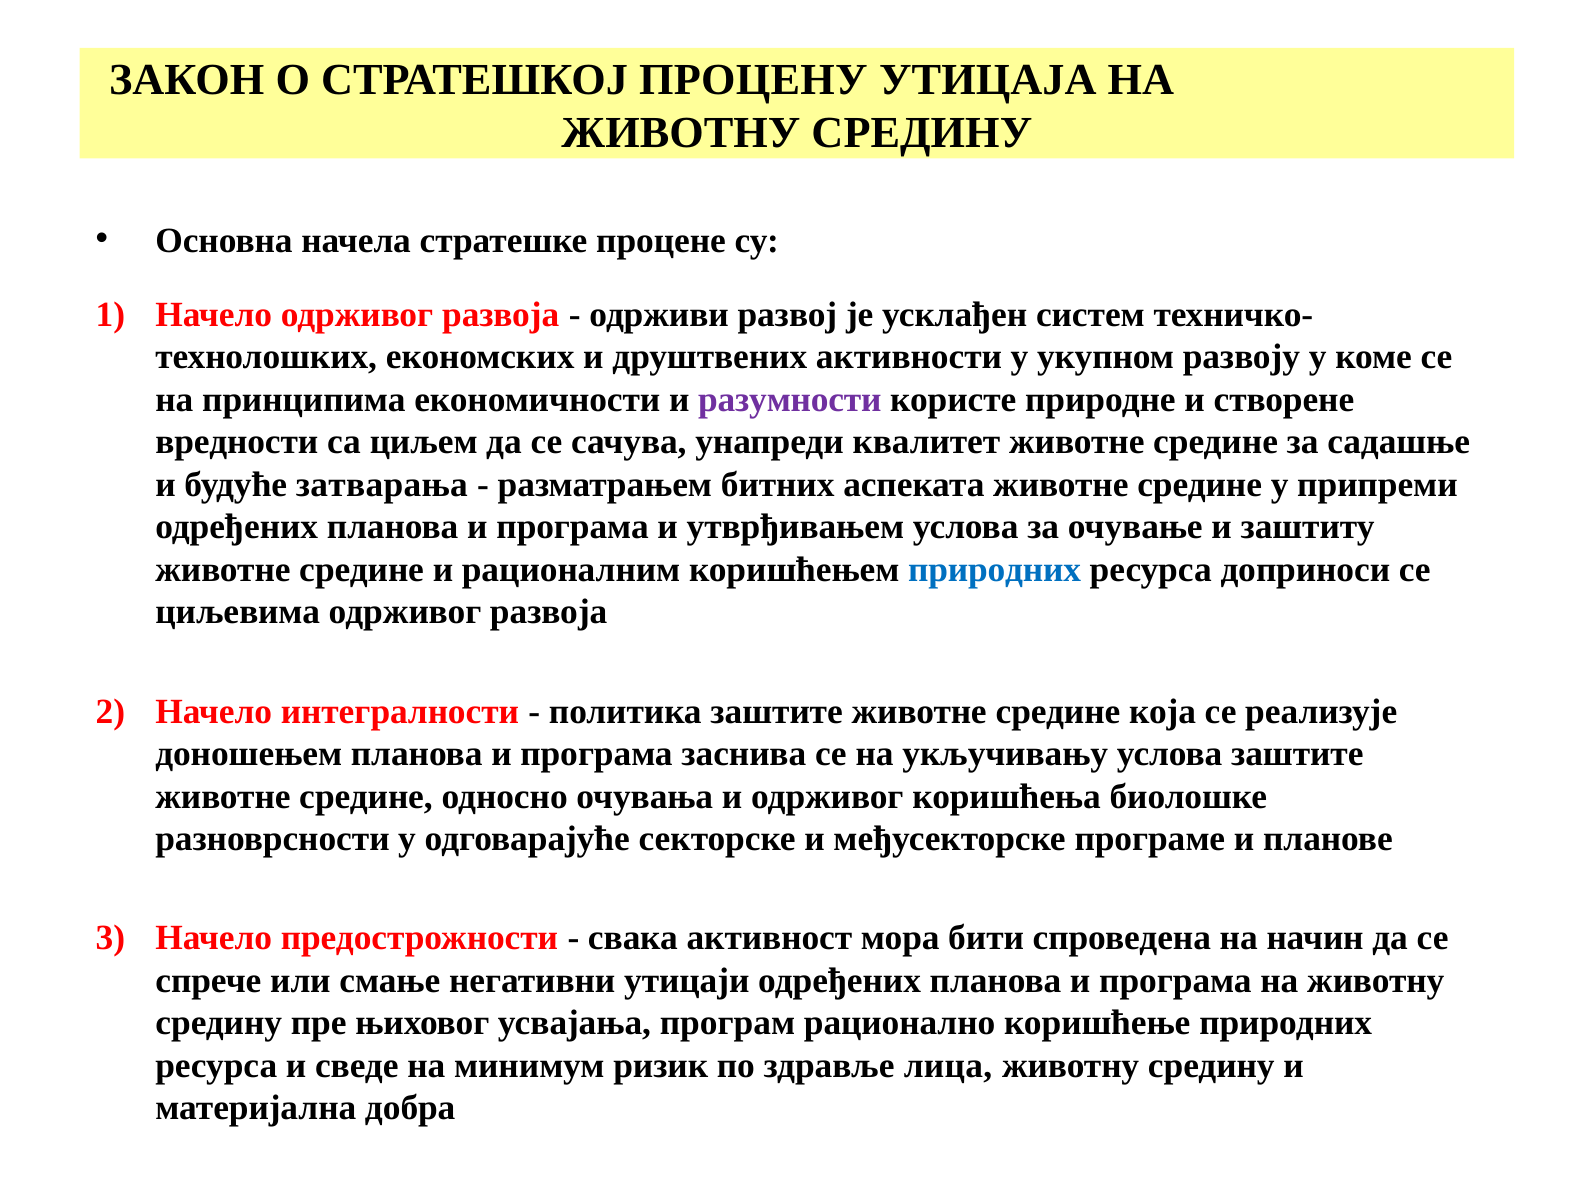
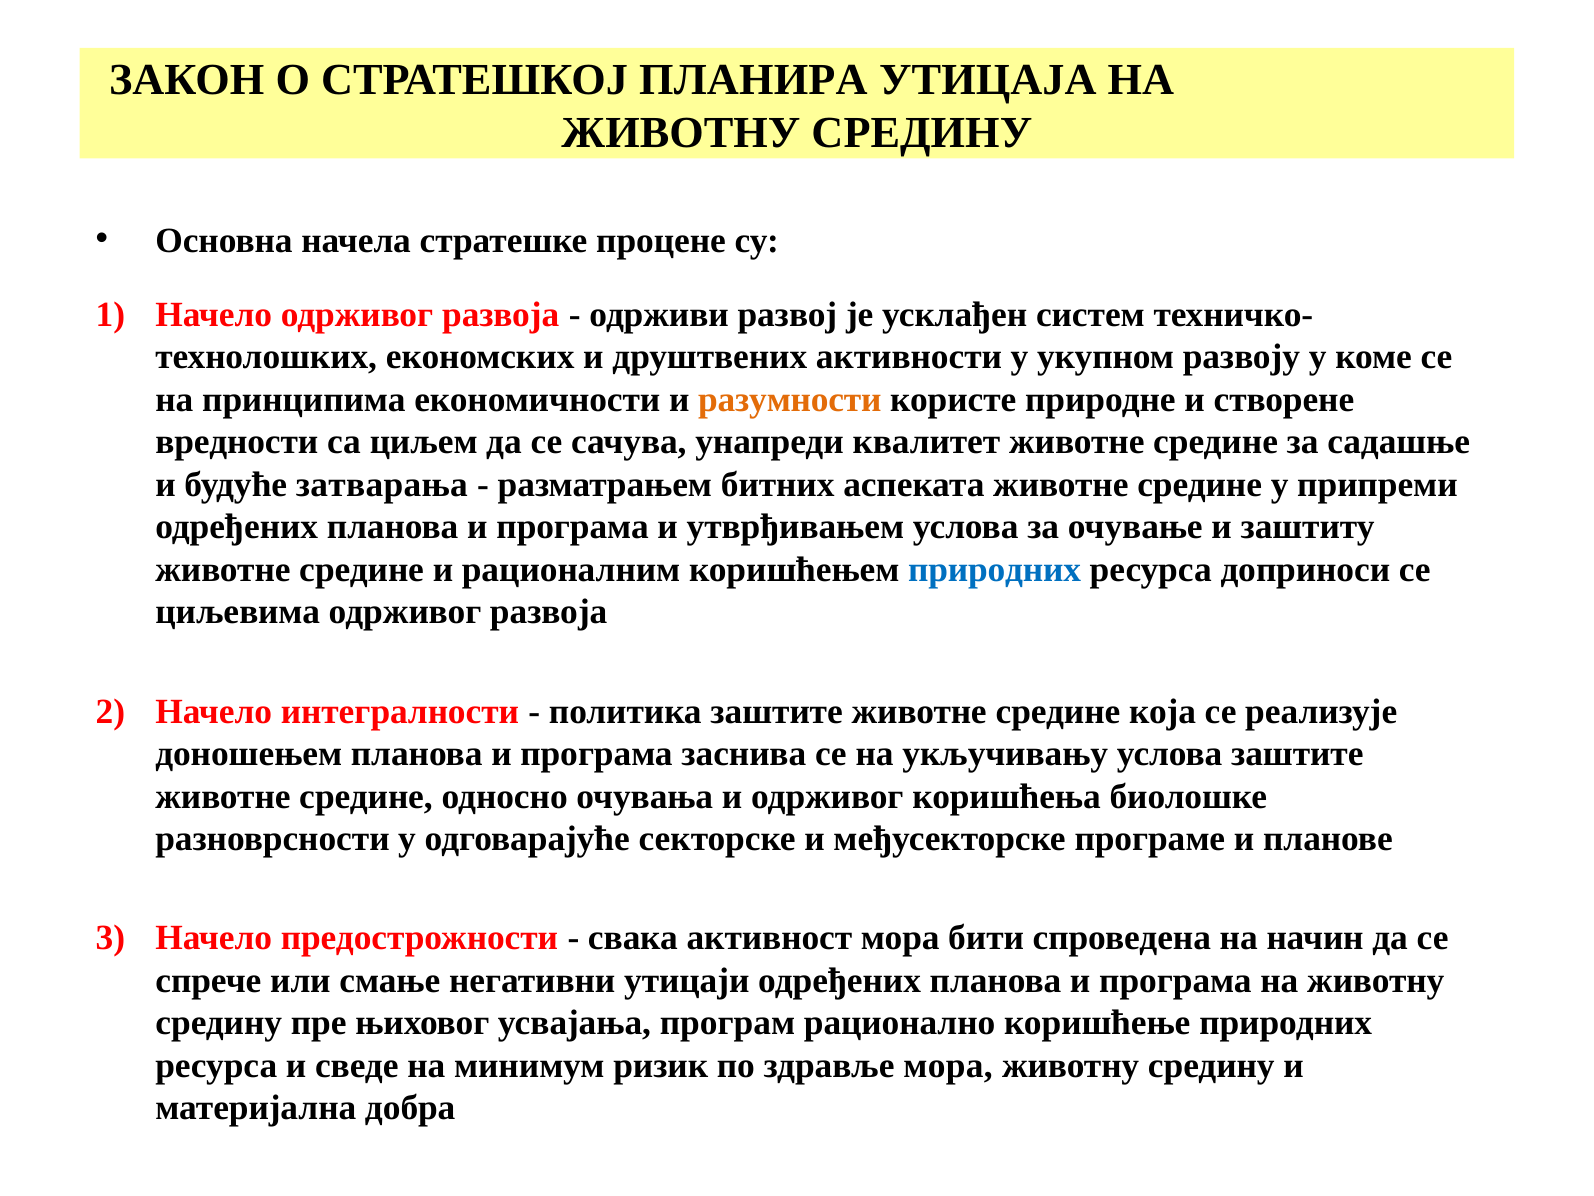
ПРОЦЕНУ: ПРОЦЕНУ -> ПЛАНИРА
разумности colour: purple -> orange
здравље лица: лица -> мора
